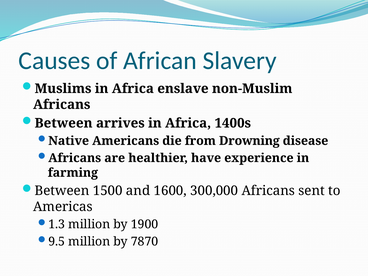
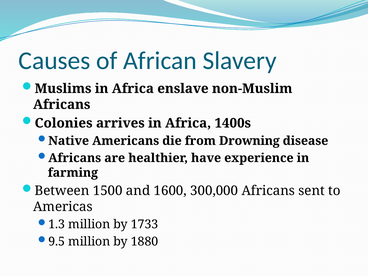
Between at (64, 123): Between -> Colonies
1900: 1900 -> 1733
7870: 7870 -> 1880
